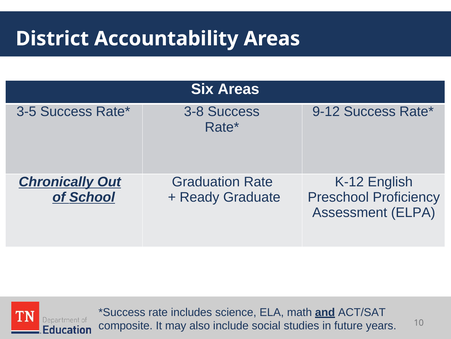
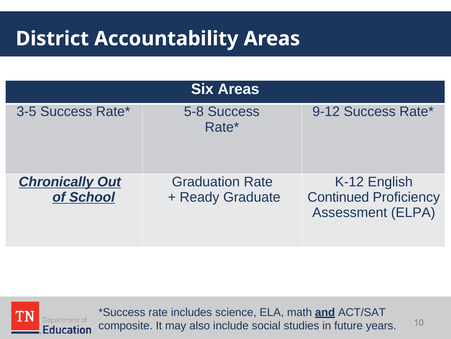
3-8: 3-8 -> 5-8
Preschool: Preschool -> Continued
